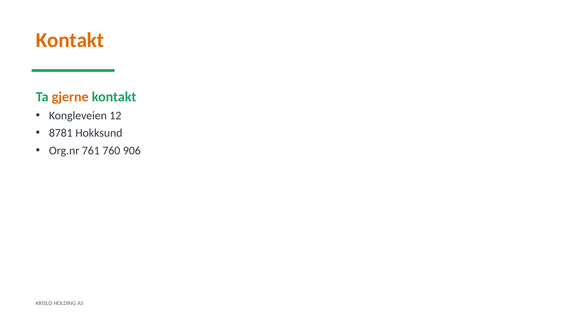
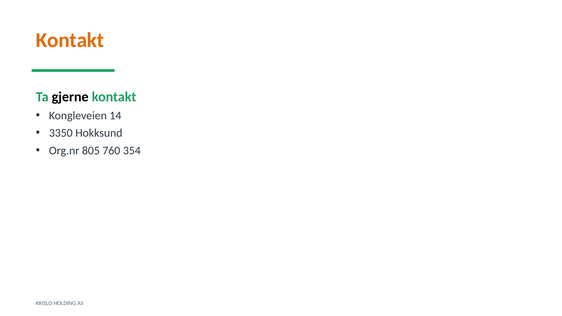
gjerne colour: orange -> black
12: 12 -> 14
8781: 8781 -> 3350
761: 761 -> 805
906: 906 -> 354
